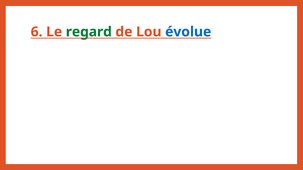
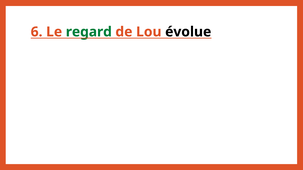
évolue colour: blue -> black
